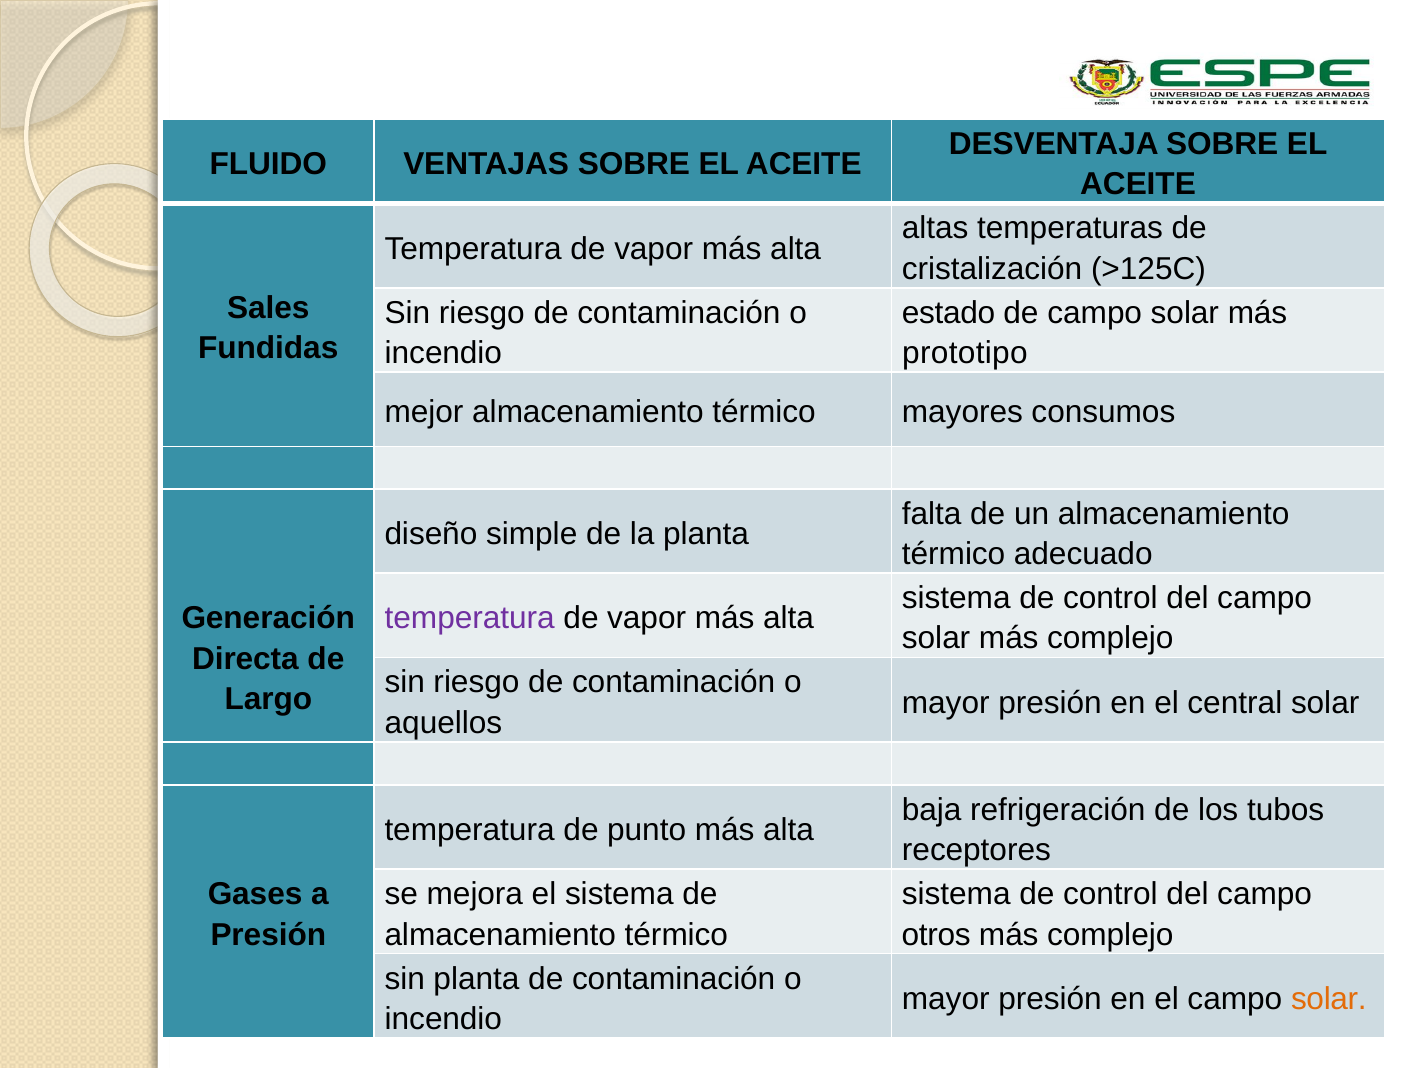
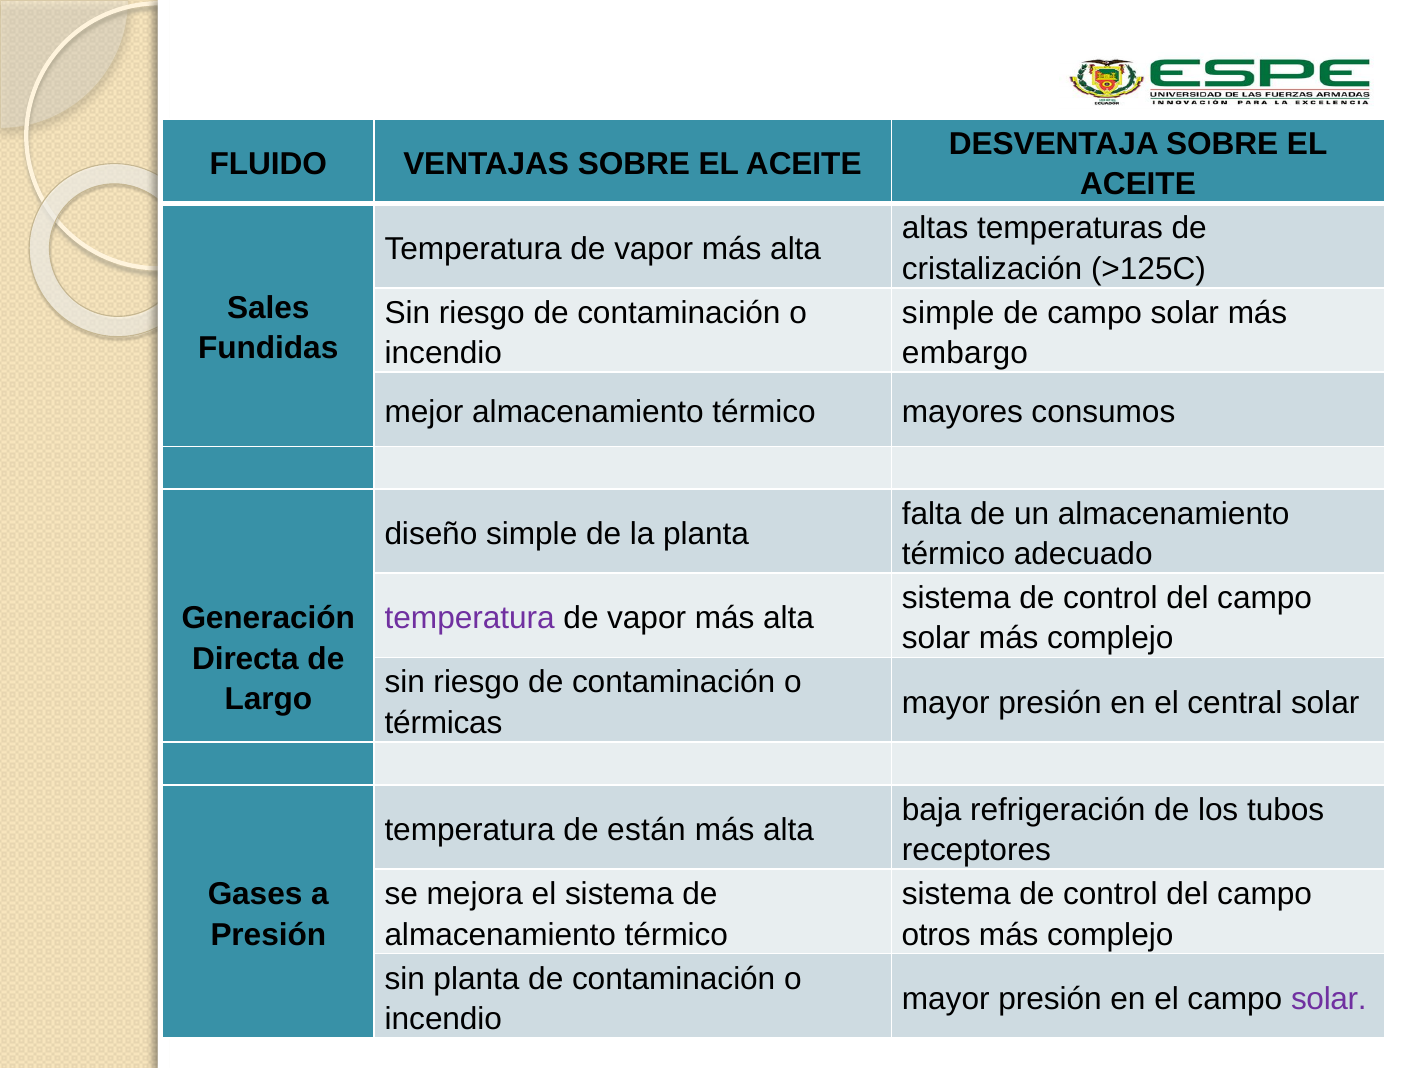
estado at (948, 313): estado -> simple
prototipo: prototipo -> embargo
aquellos: aquellos -> térmicas
punto: punto -> están
solar at (1329, 999) colour: orange -> purple
